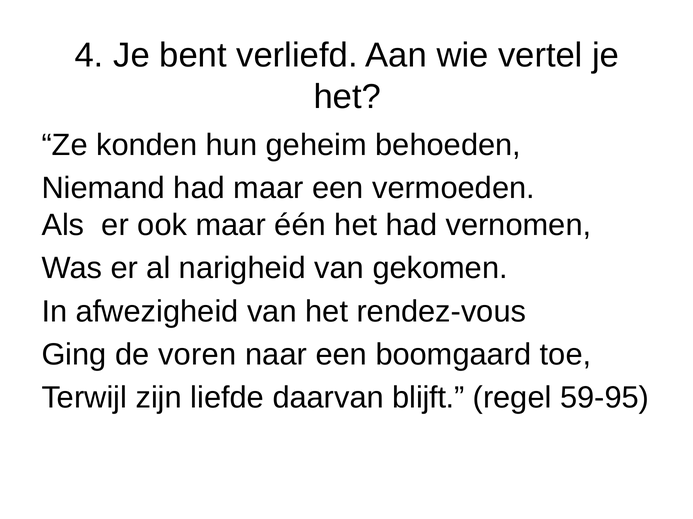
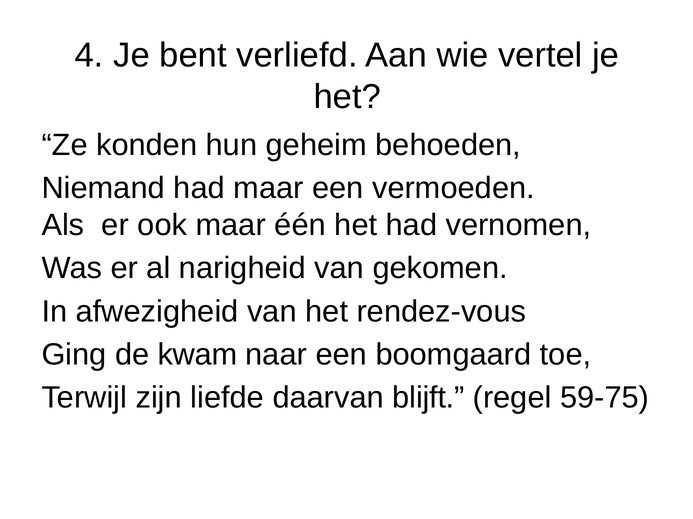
voren: voren -> kwam
59-95: 59-95 -> 59-75
